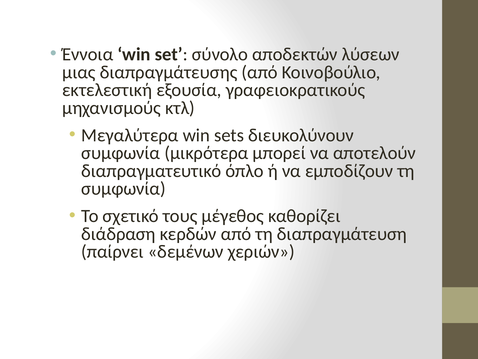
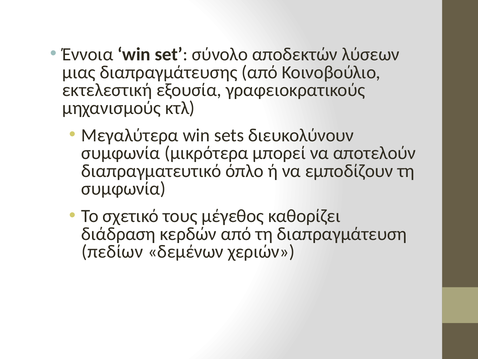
παίρνει: παίρνει -> πεδίων
